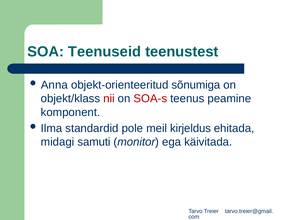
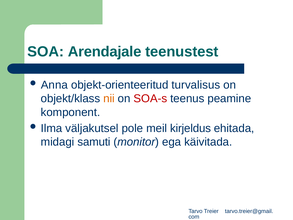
Teenuseid: Teenuseid -> Arendajale
sõnumiga: sõnumiga -> turvalisus
nii colour: red -> orange
standardid: standardid -> väljakutsel
